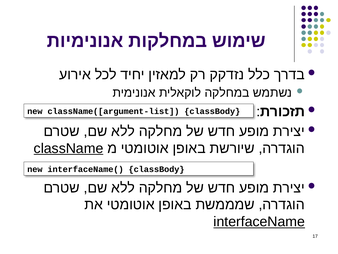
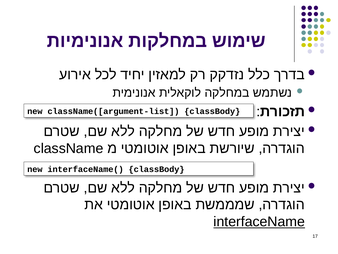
className underline: present -> none
